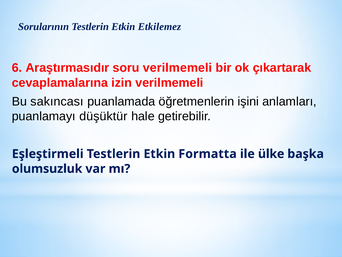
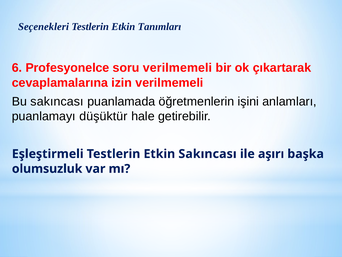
Sorularının: Sorularının -> Seçenekleri
Etkilemez: Etkilemez -> Tanımları
Araştırmasıdır: Araştırmasıdır -> Profesyonelce
Etkin Formatta: Formatta -> Sakıncası
ülke: ülke -> aşırı
